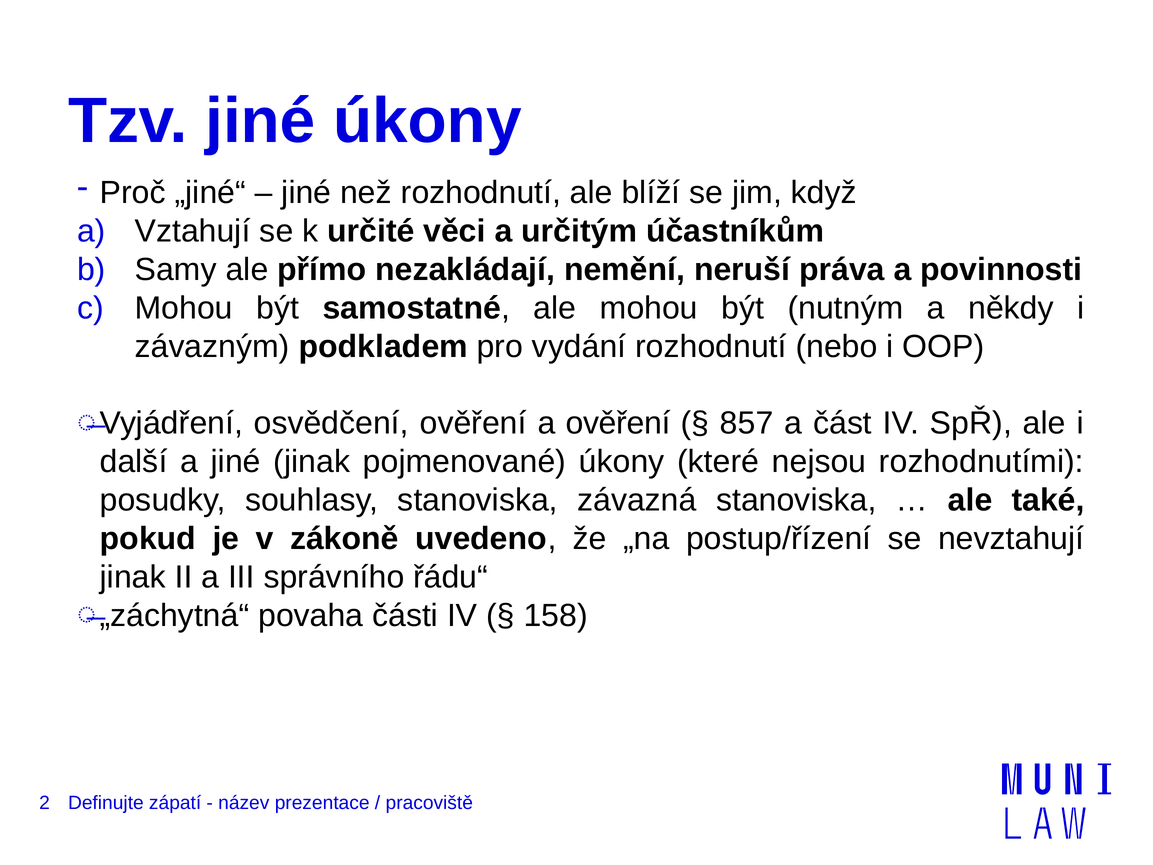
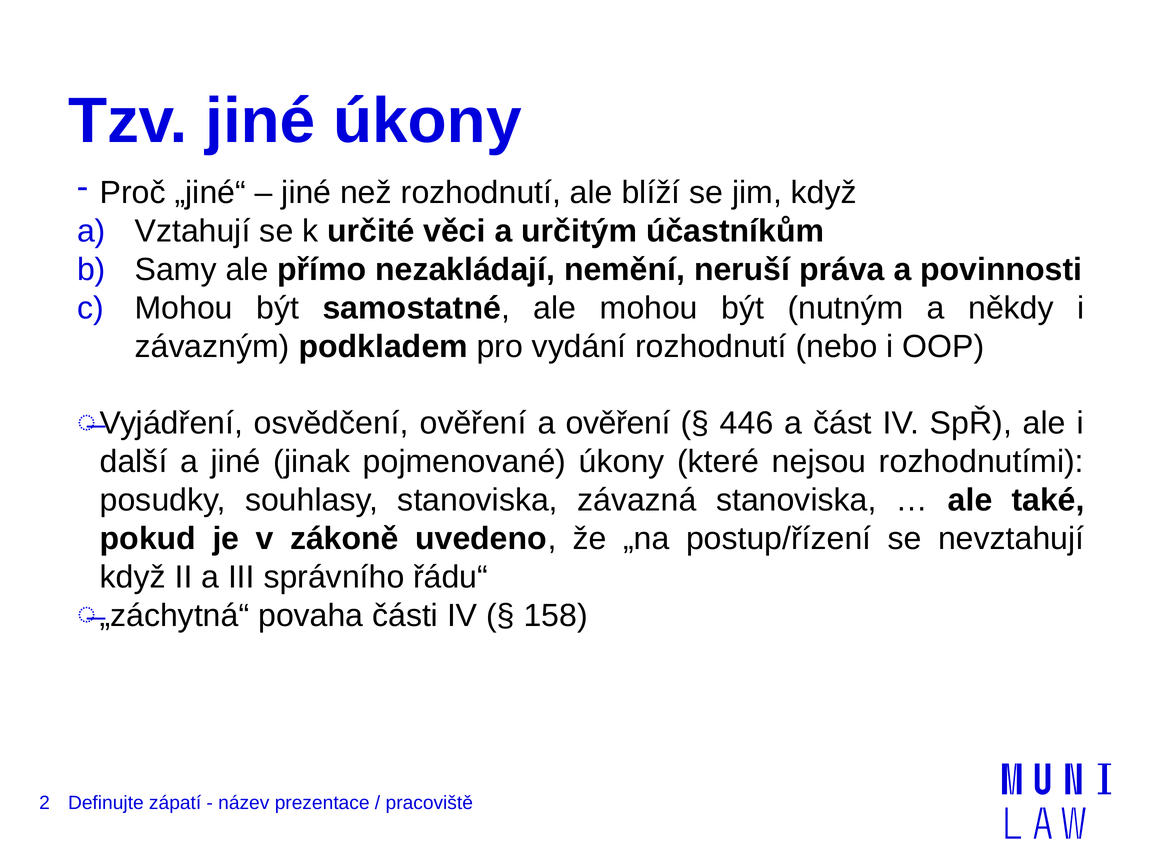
857: 857 -> 446
jinak at (133, 577): jinak -> když
